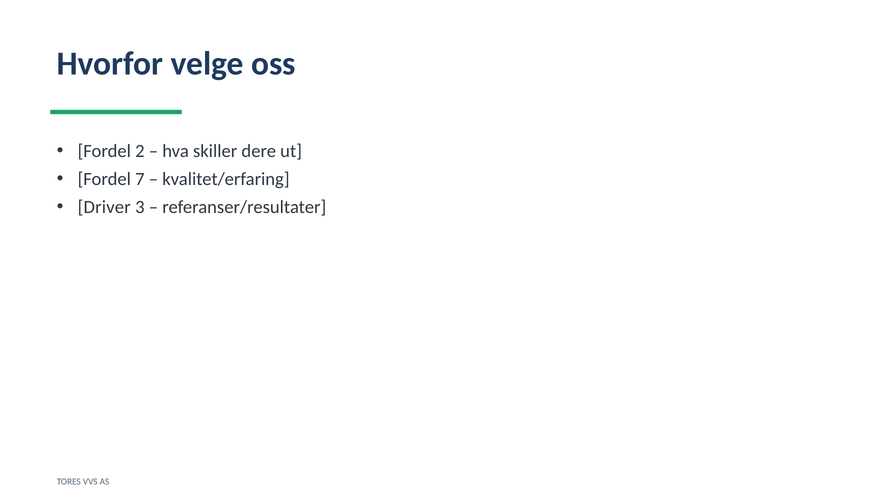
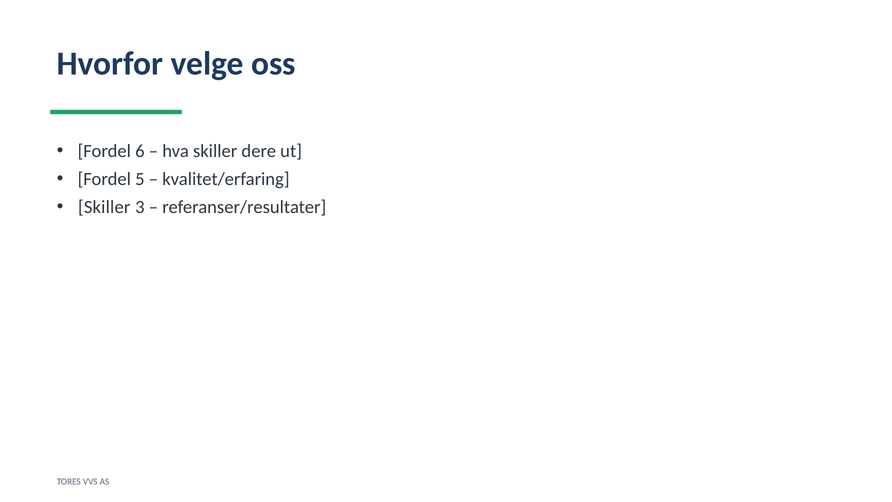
2: 2 -> 6
7: 7 -> 5
Driver at (104, 207): Driver -> Skiller
